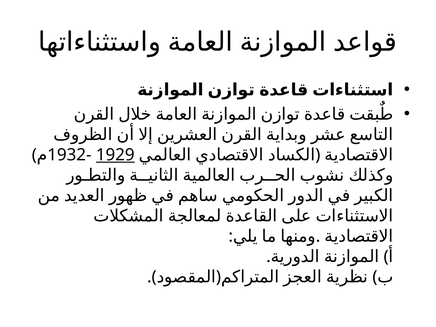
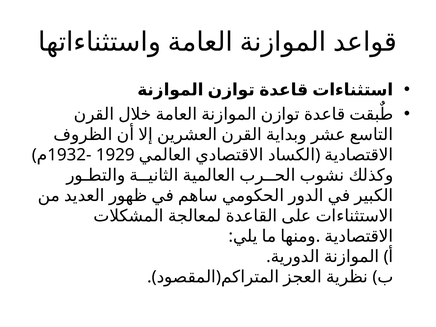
1929 underline: present -> none
